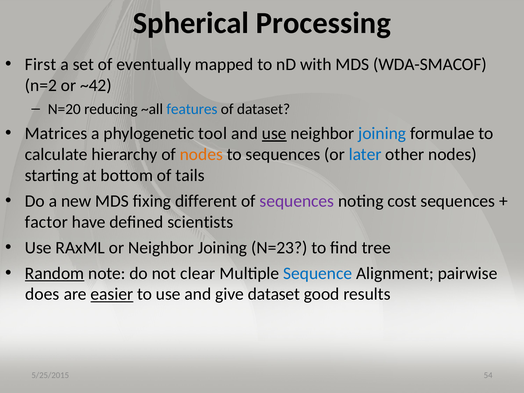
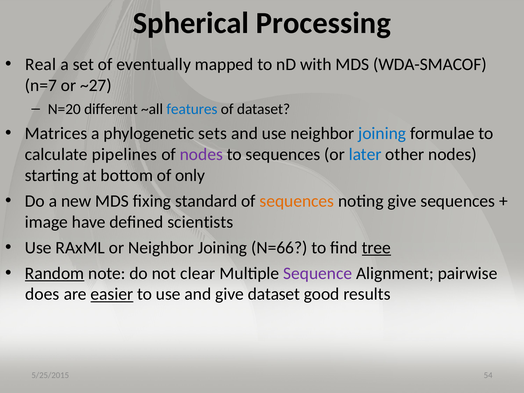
First: First -> Real
n=2: n=2 -> n=7
~42: ~42 -> ~27
reducing: reducing -> different
tool: tool -> sets
use at (274, 134) underline: present -> none
hierarchy: hierarchy -> pipelines
nodes at (201, 154) colour: orange -> purple
tails: tails -> only
different: different -> standard
sequences at (297, 201) colour: purple -> orange
noting cost: cost -> give
factor: factor -> image
N=23: N=23 -> N=66
tree underline: none -> present
Sequence colour: blue -> purple
